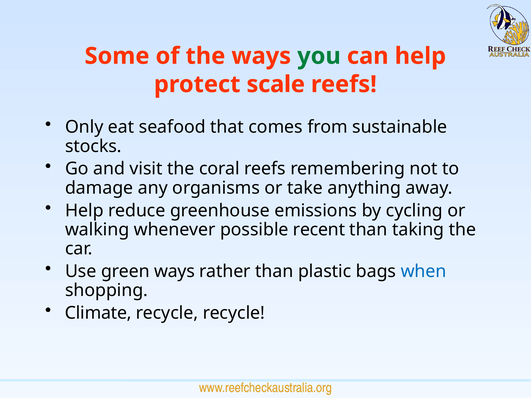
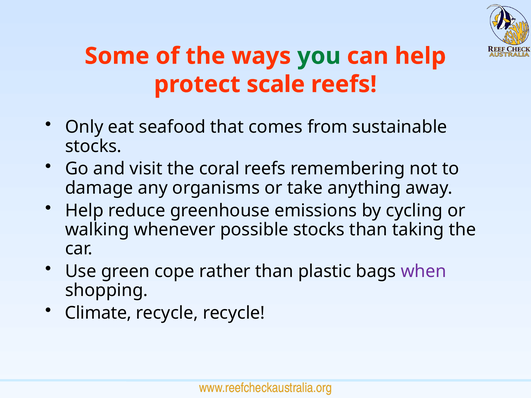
possible recent: recent -> stocks
green ways: ways -> cope
when colour: blue -> purple
